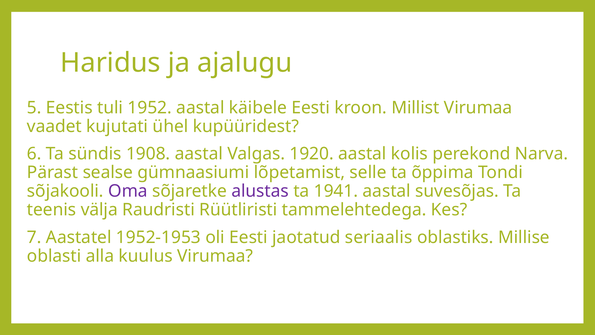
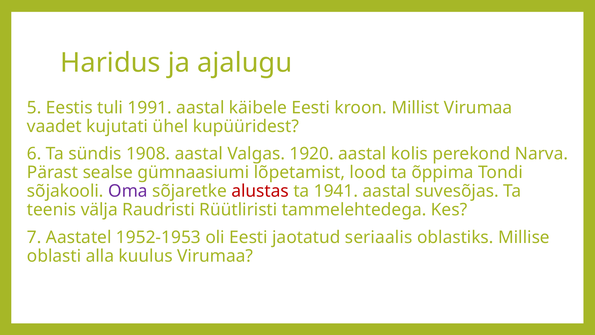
1952: 1952 -> 1991
selle: selle -> lood
alustas colour: purple -> red
